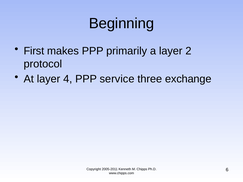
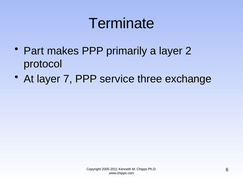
Beginning: Beginning -> Terminate
First: First -> Part
4: 4 -> 7
